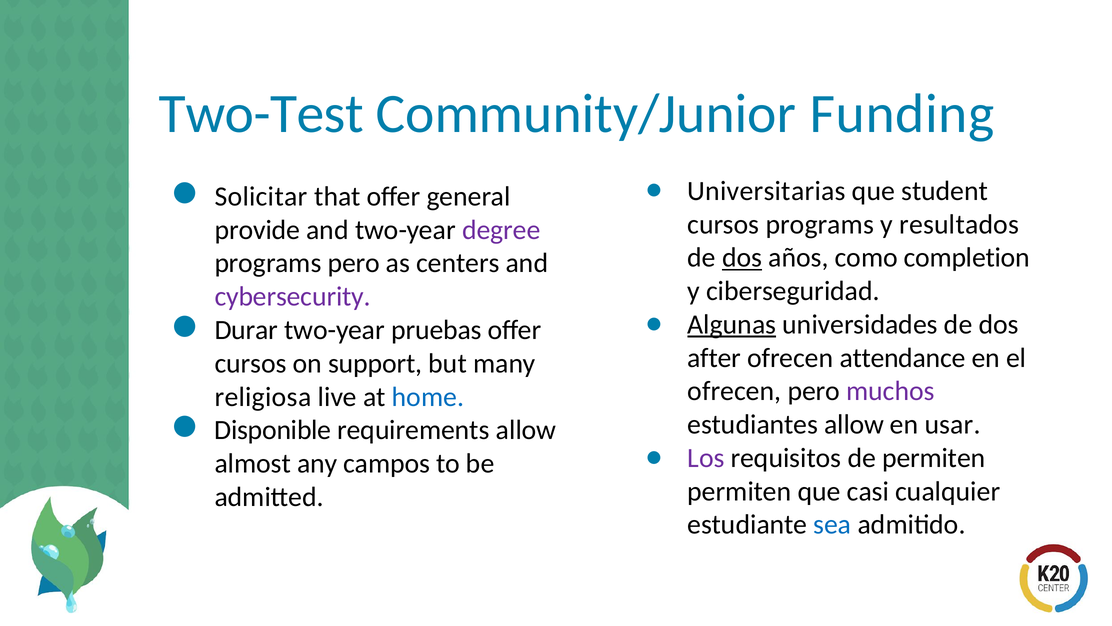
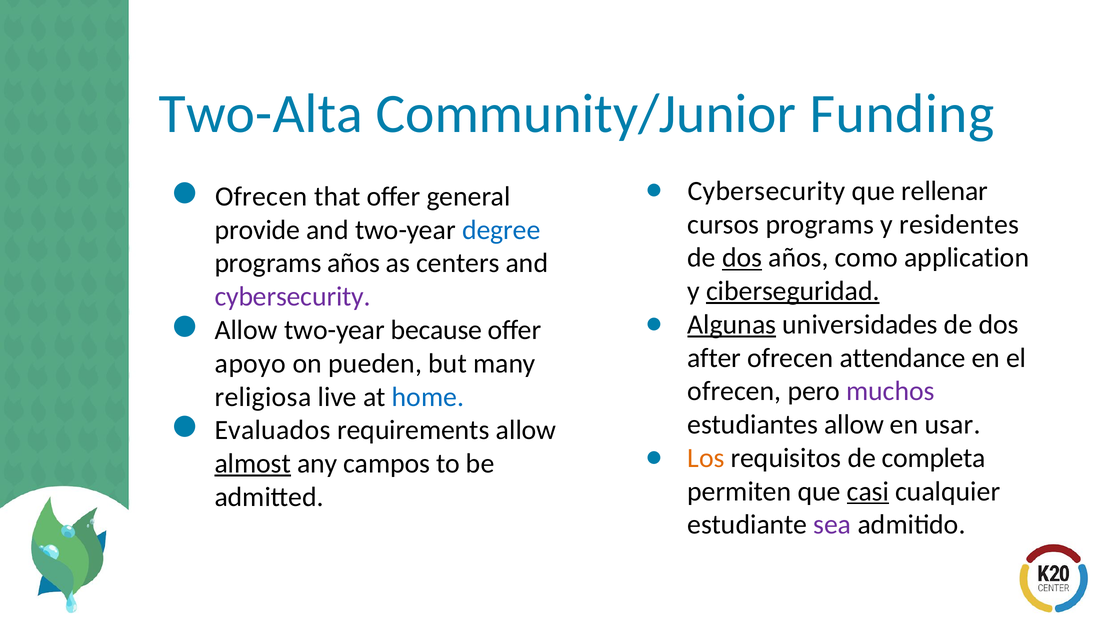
Two-Test: Two-Test -> Two-Alta
Universitarias at (767, 191): Universitarias -> Cybersecurity
student: student -> rellenar
Solicitar at (261, 196): Solicitar -> Ofrecen
resultados: resultados -> residentes
degree colour: purple -> blue
completion: completion -> application
programs pero: pero -> años
ciberseguridad underline: none -> present
Durar at (246, 330): Durar -> Allow
pruebas: pruebas -> because
cursos at (251, 363): cursos -> apoyo
support: support -> pueden
Disponible: Disponible -> Evaluados
Los colour: purple -> orange
de permiten: permiten -> completa
almost underline: none -> present
casi underline: none -> present
sea colour: blue -> purple
